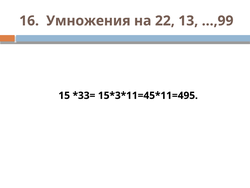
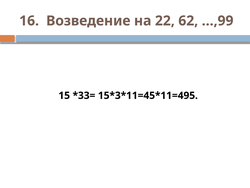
Умножения: Умножения -> Возведение
13: 13 -> 62
